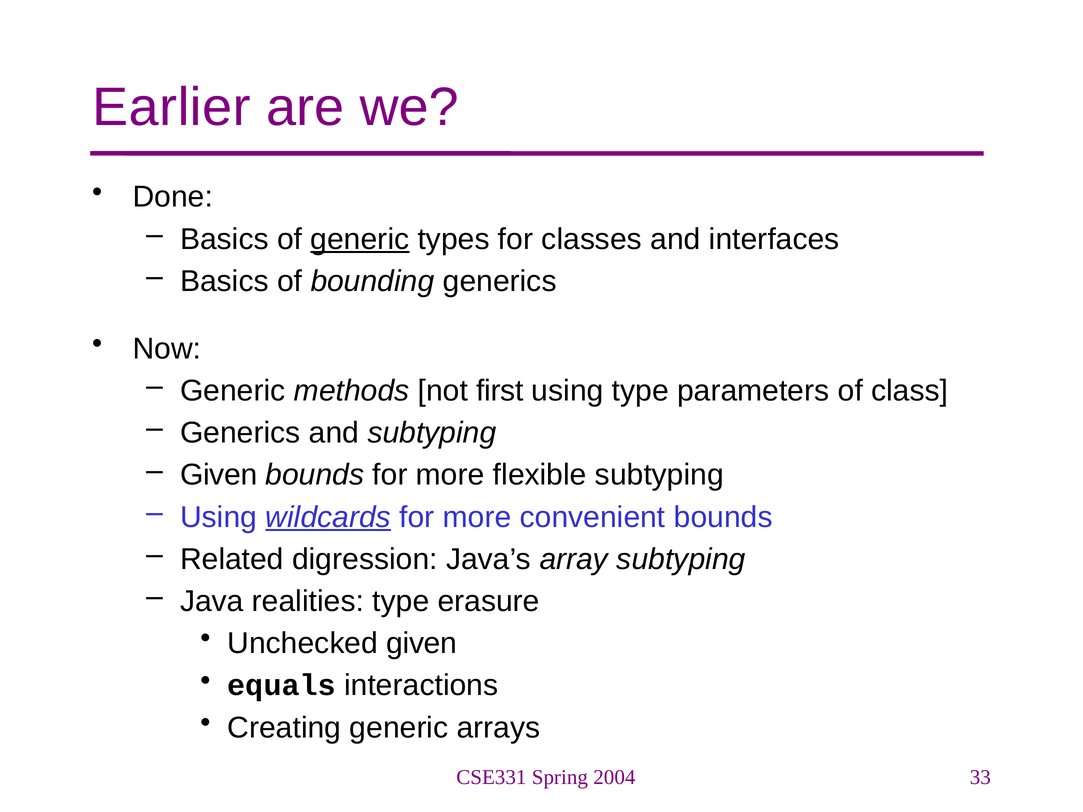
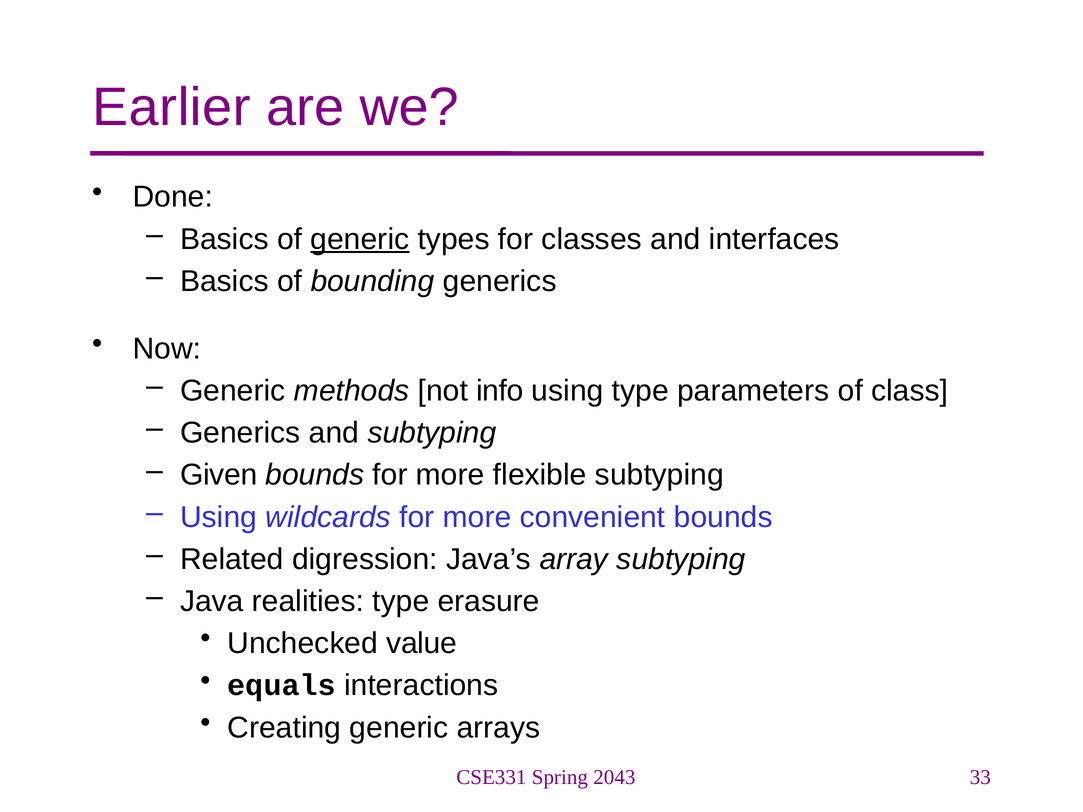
first: first -> info
wildcards underline: present -> none
Unchecked given: given -> value
2004: 2004 -> 2043
